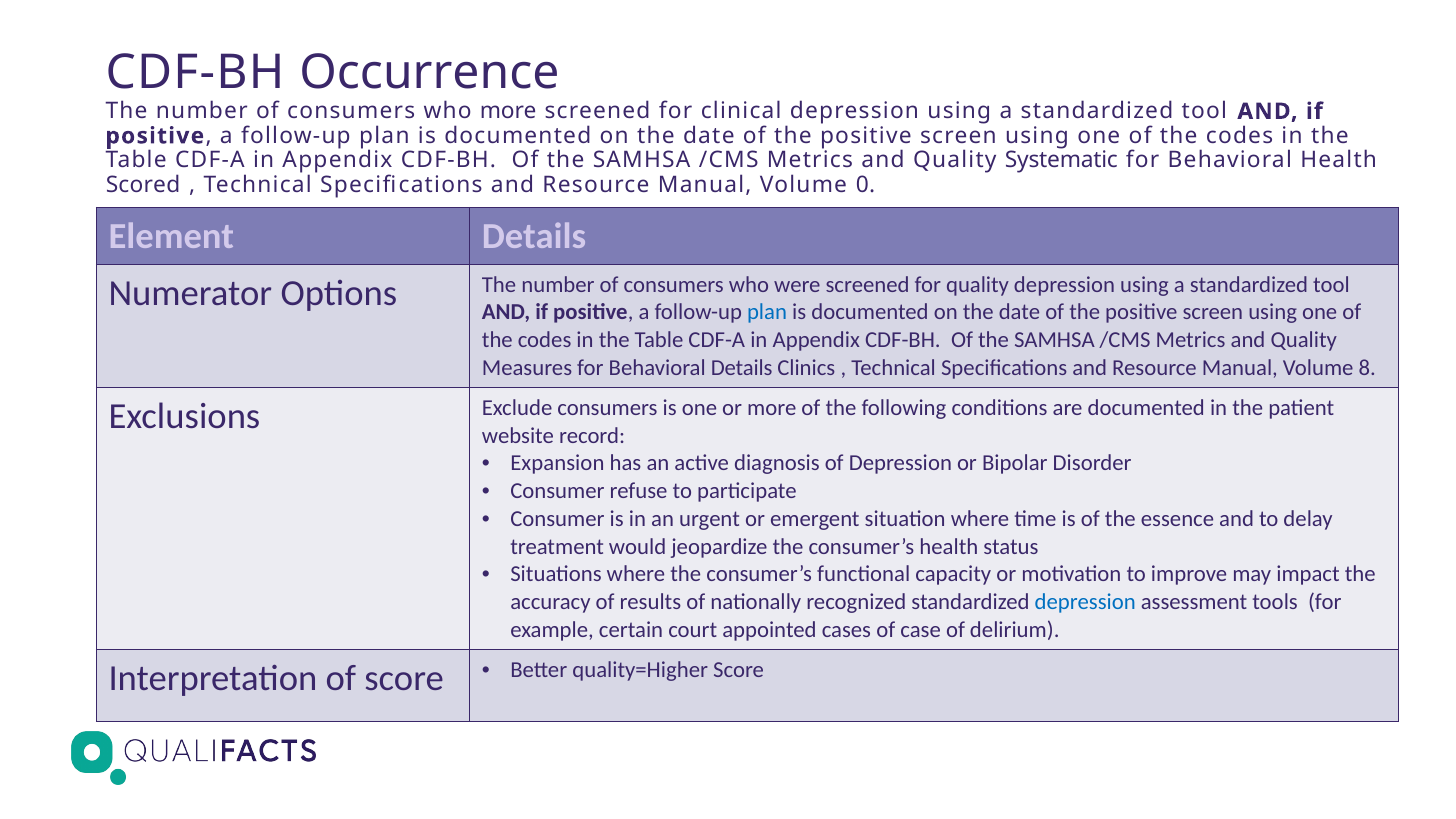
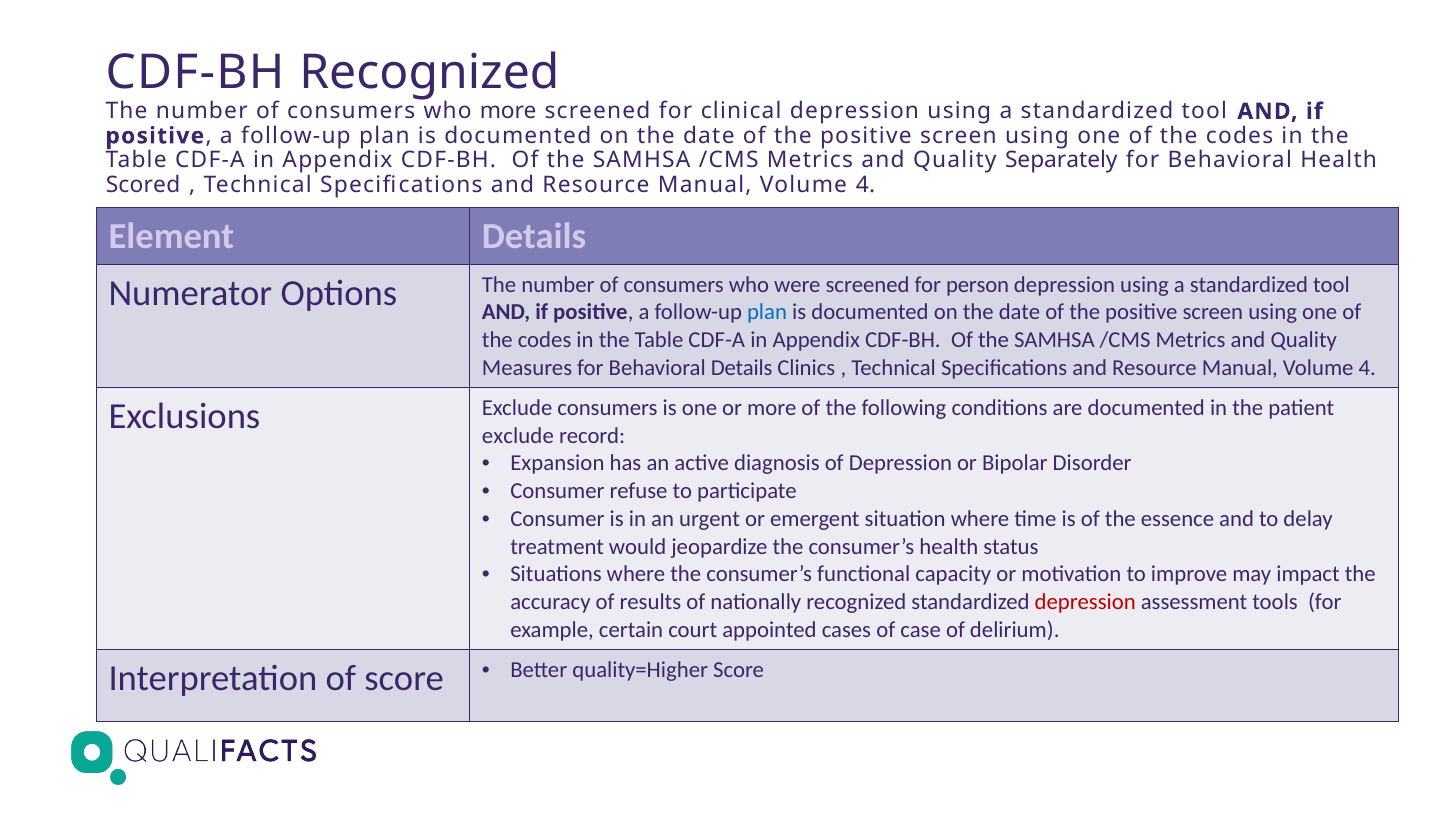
CDF-BH Occurrence: Occurrence -> Recognized
Systematic: Systematic -> Separately
0 at (865, 185): 0 -> 4
for quality: quality -> person
8 at (1367, 368): 8 -> 4
website at (518, 436): website -> exclude
depression at (1085, 602) colour: blue -> red
